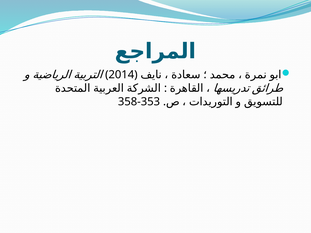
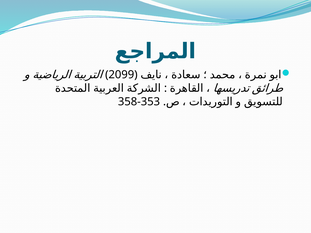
2014: 2014 -> 2099
